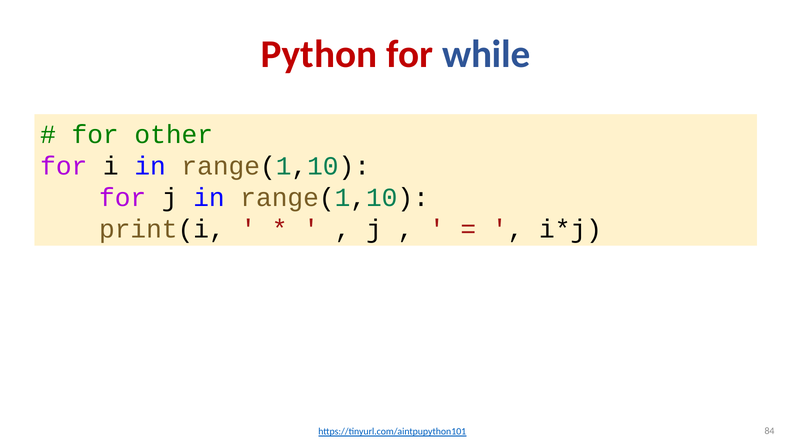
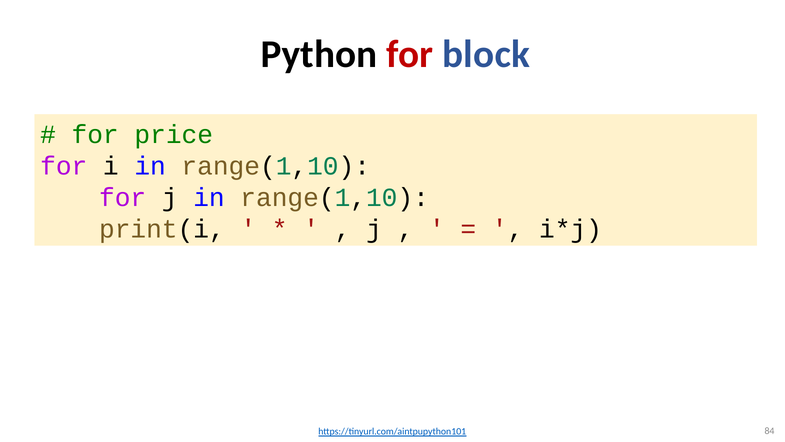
Python colour: red -> black
while: while -> block
other: other -> price
